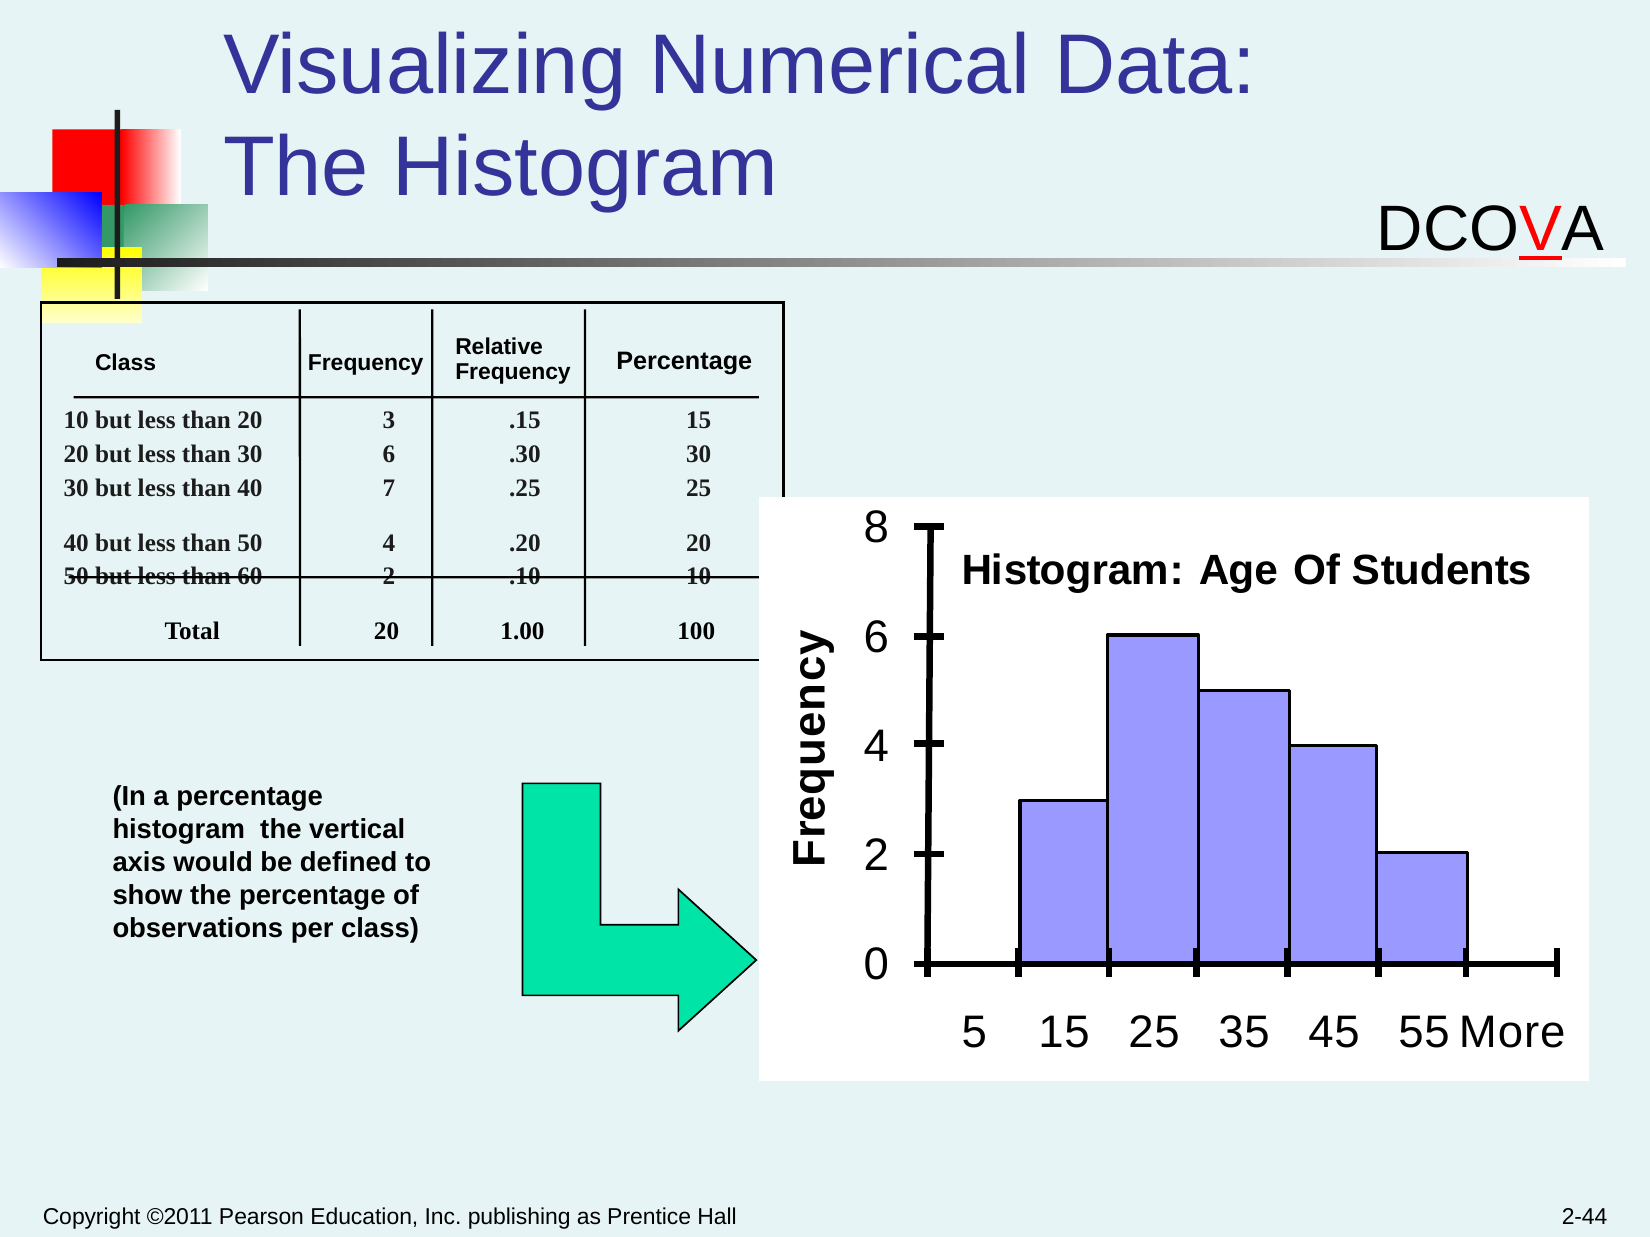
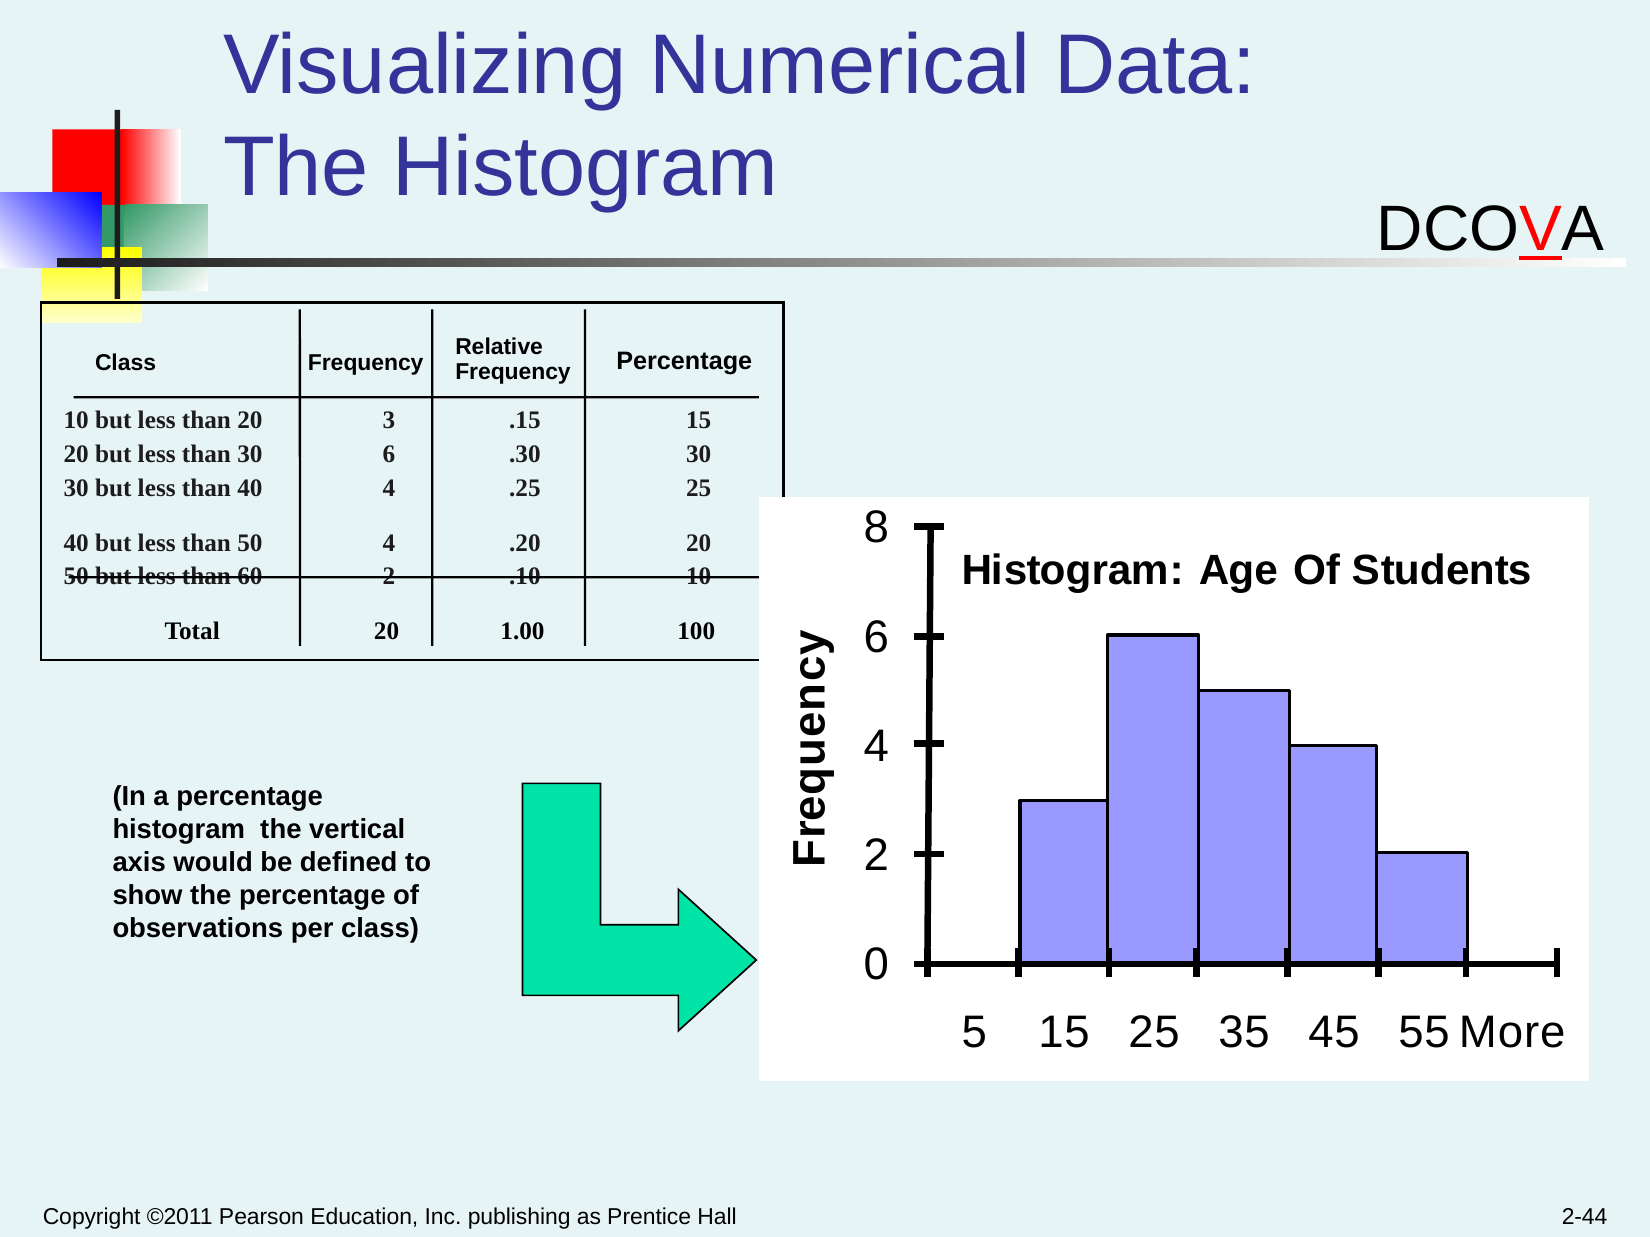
40 7: 7 -> 4
